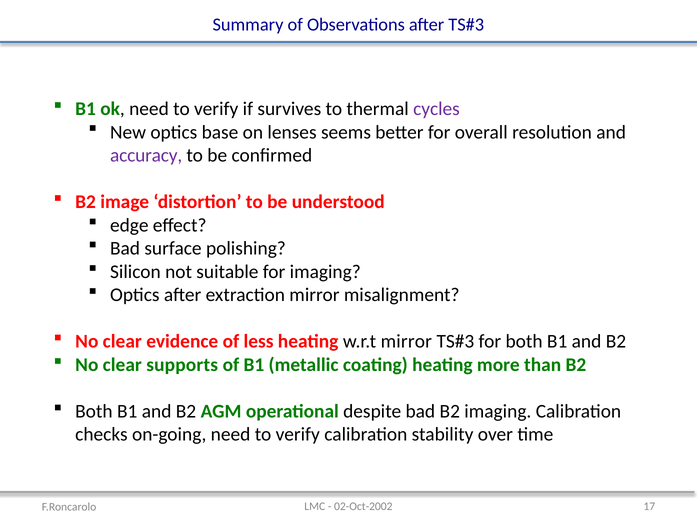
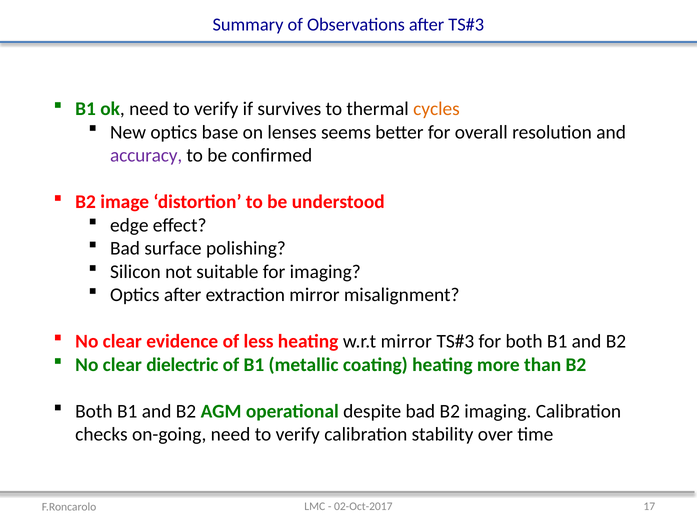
cycles colour: purple -> orange
supports: supports -> dielectric
02-Oct-2002: 02-Oct-2002 -> 02-Oct-2017
